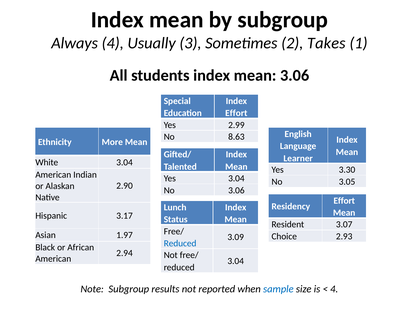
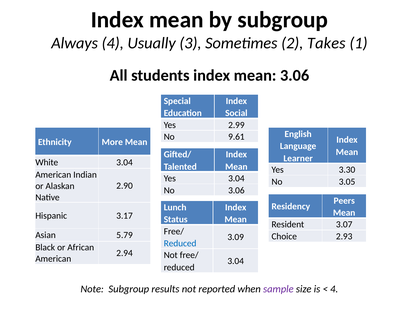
Effort at (236, 113): Effort -> Social
8.63: 8.63 -> 9.61
Effort at (344, 201): Effort -> Peers
1.97: 1.97 -> 5.79
sample colour: blue -> purple
